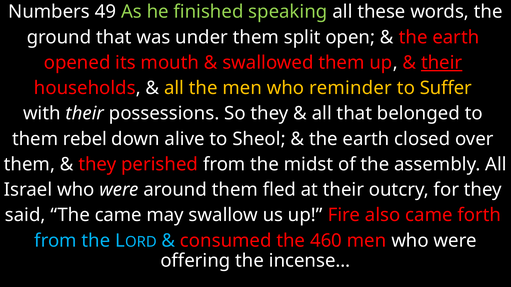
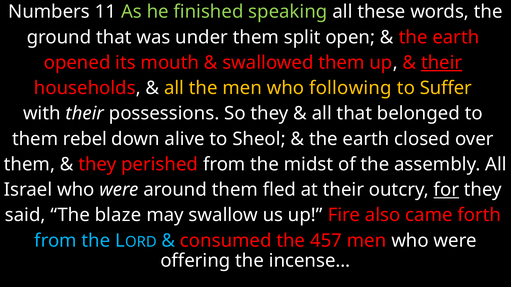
49: 49 -> 11
reminder: reminder -> following
for underline: none -> present
The came: came -> blaze
460: 460 -> 457
